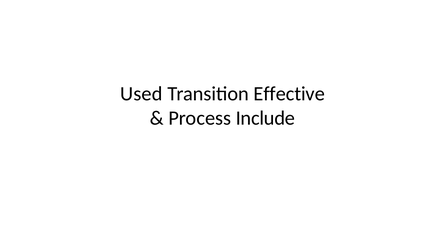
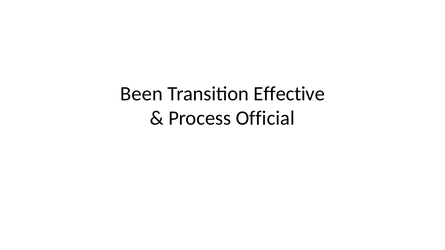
Used: Used -> Been
Include: Include -> Official
